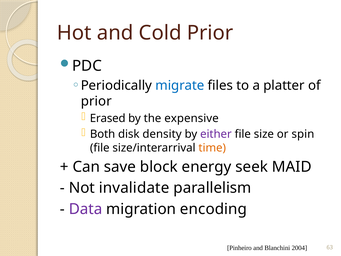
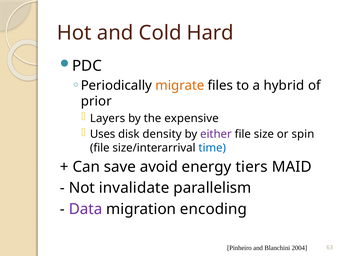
Cold Prior: Prior -> Hard
migrate colour: blue -> orange
platter: platter -> hybrid
Erased: Erased -> Layers
Both: Both -> Uses
time colour: orange -> blue
block: block -> avoid
seek: seek -> tiers
